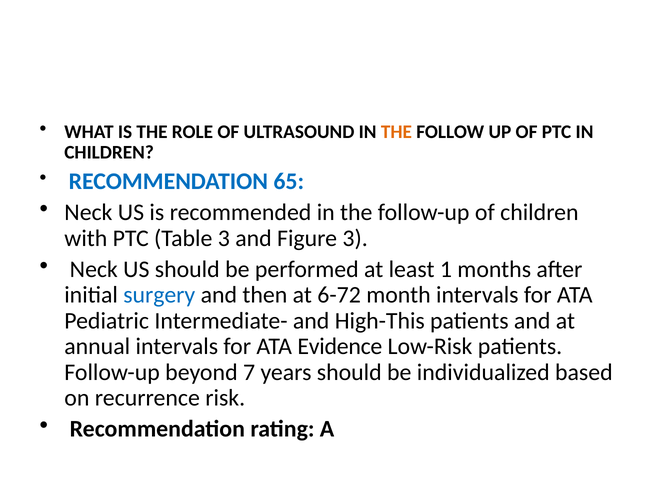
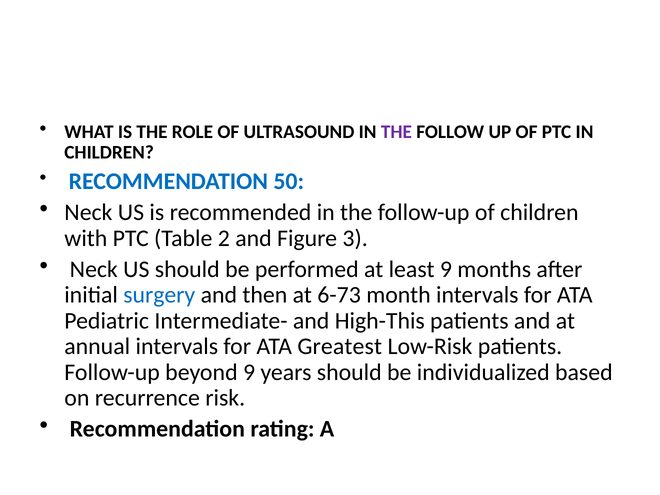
THE at (396, 132) colour: orange -> purple
65: 65 -> 50
Table 3: 3 -> 2
least 1: 1 -> 9
6-72: 6-72 -> 6-73
Evidence: Evidence -> Greatest
beyond 7: 7 -> 9
